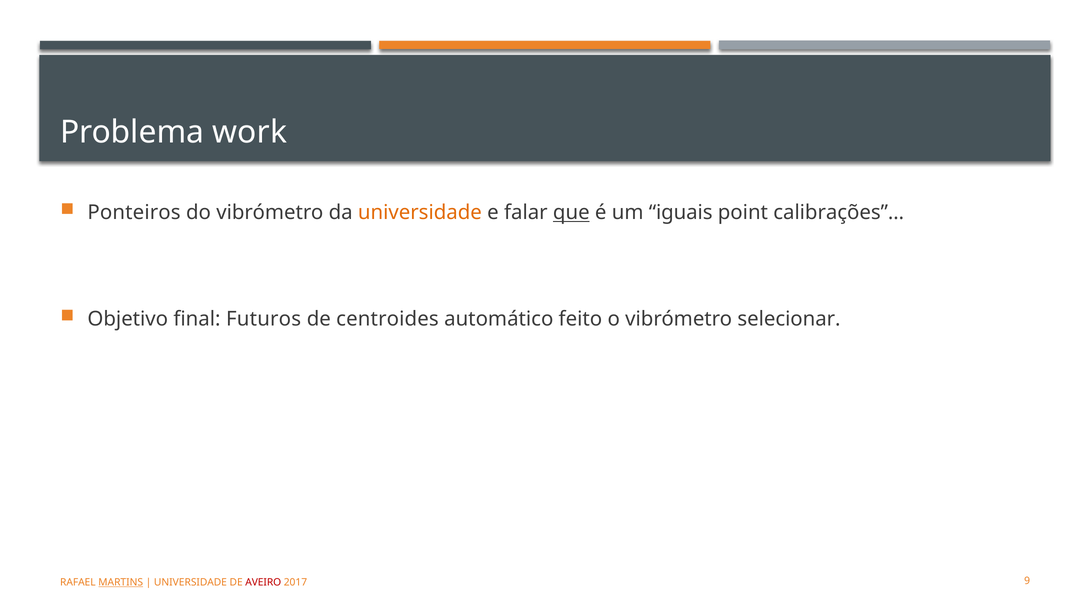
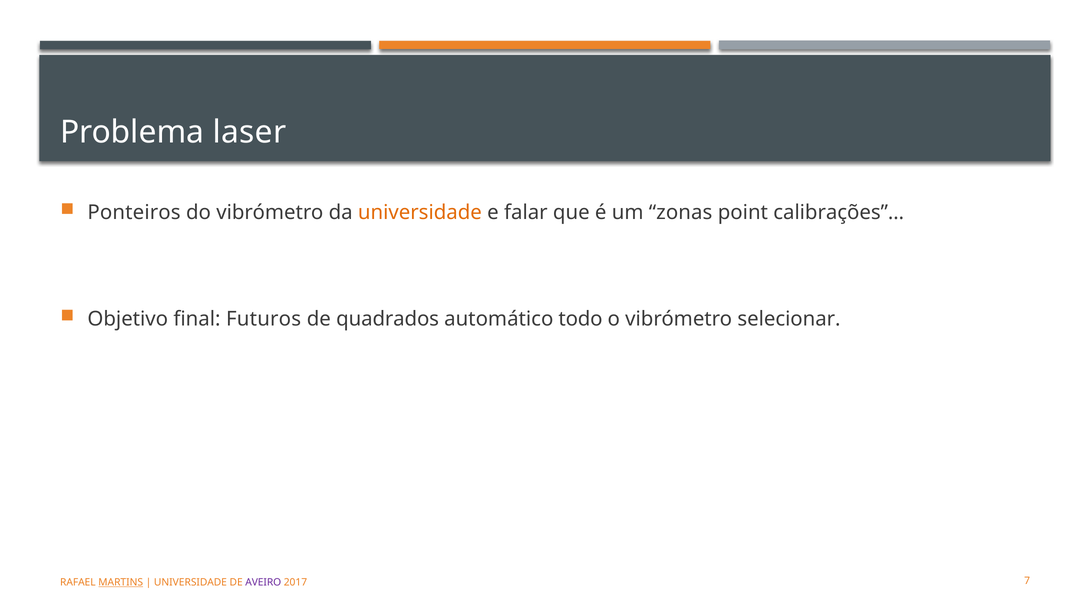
work: work -> laser
que underline: present -> none
iguais: iguais -> zonas
centroides: centroides -> quadrados
feito: feito -> todo
AVEIRO colour: red -> purple
9: 9 -> 7
